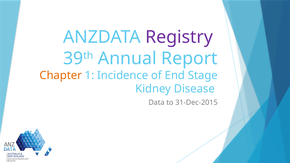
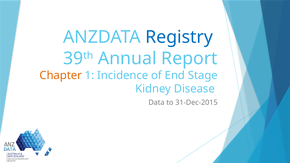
Registry colour: purple -> blue
